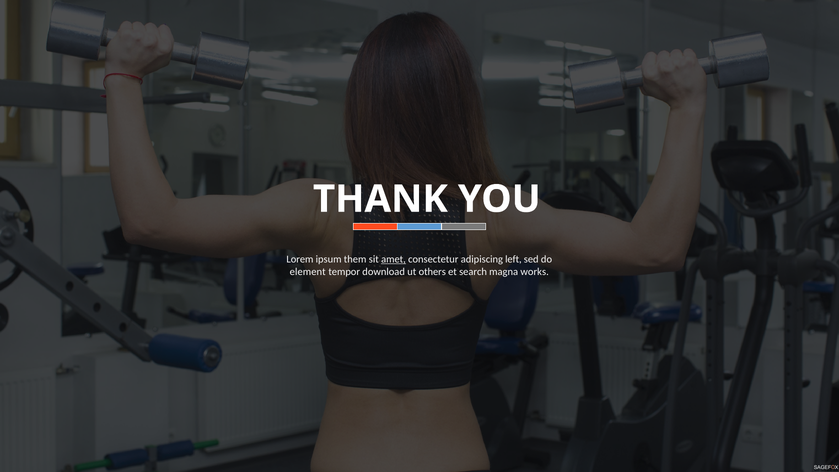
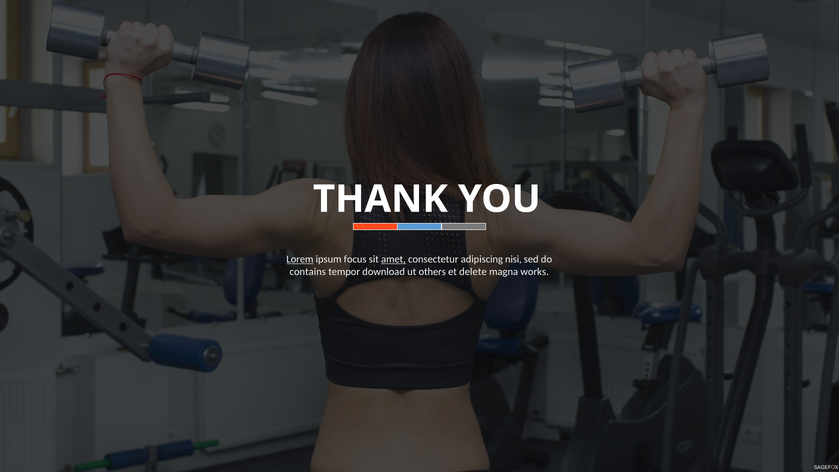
Lorem underline: none -> present
them: them -> focus
left: left -> nisi
element: element -> contains
search: search -> delete
